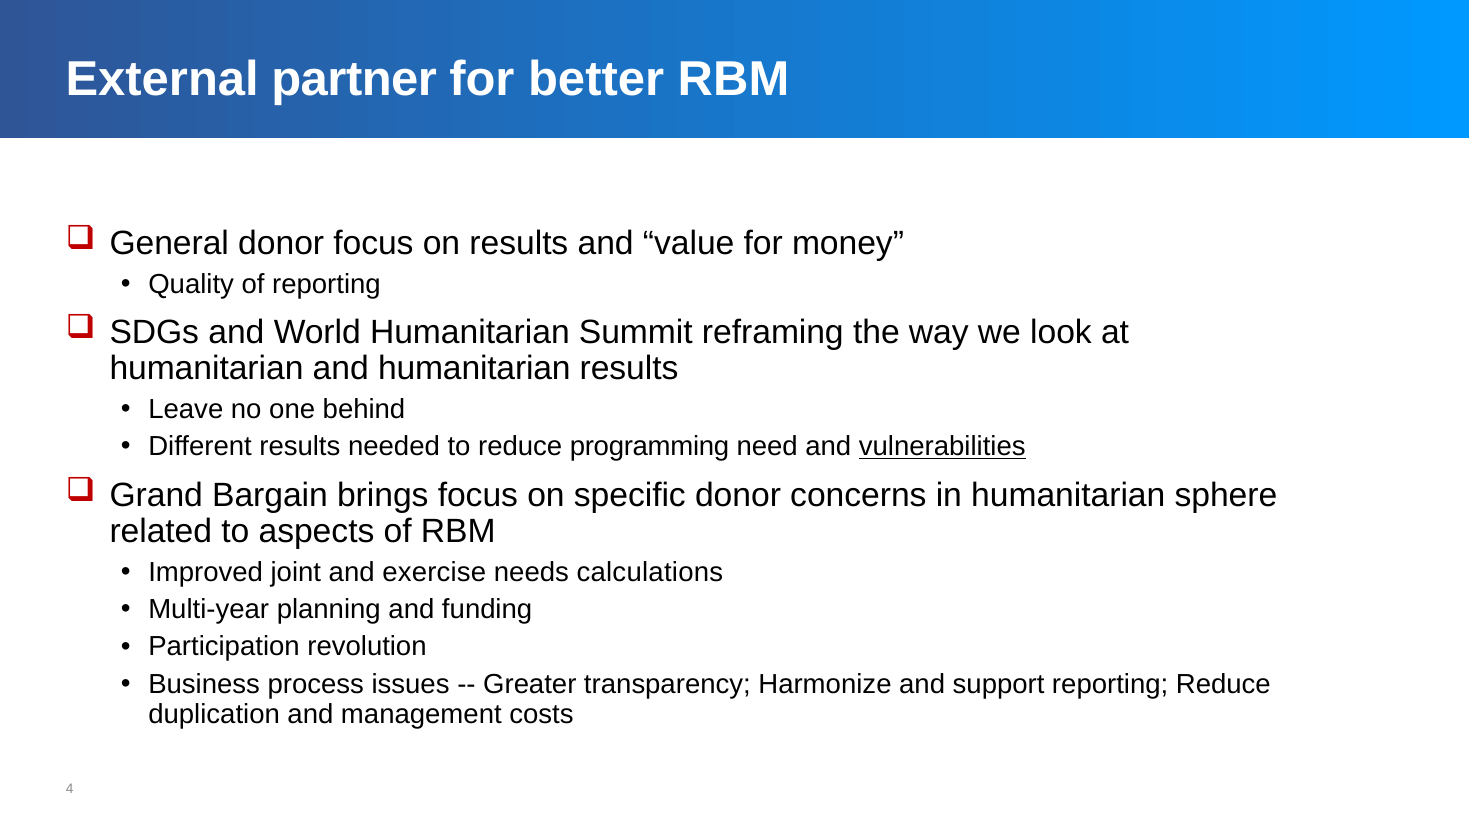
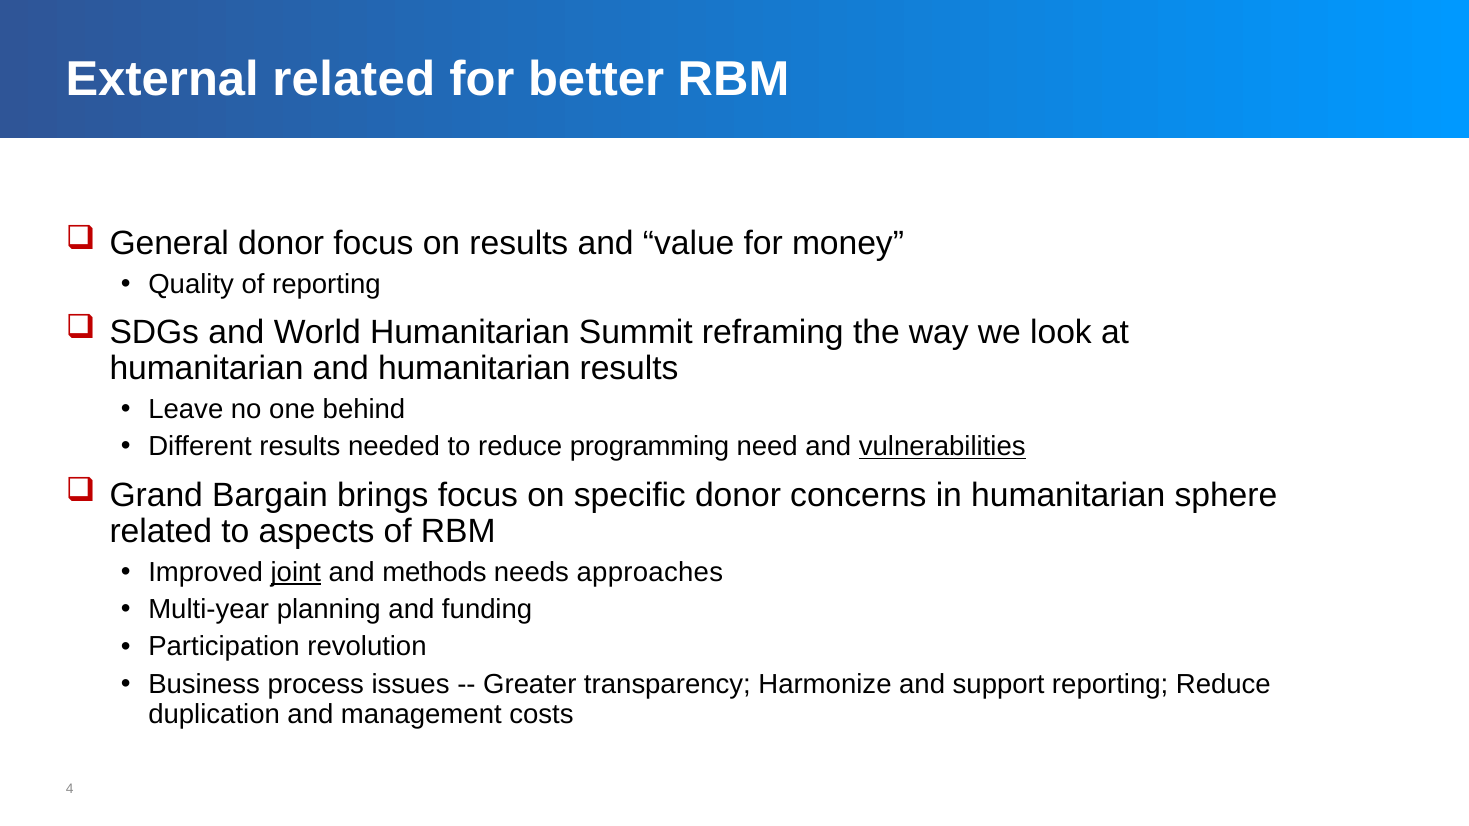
External partner: partner -> related
joint underline: none -> present
exercise: exercise -> methods
calculations: calculations -> approaches
